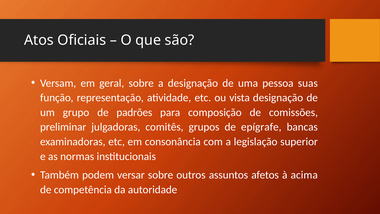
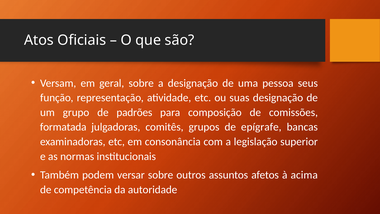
suas: suas -> seus
vista: vista -> suas
preliminar: preliminar -> formatada
